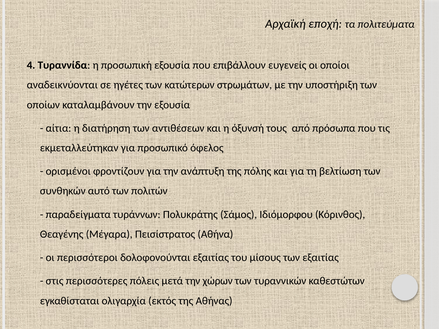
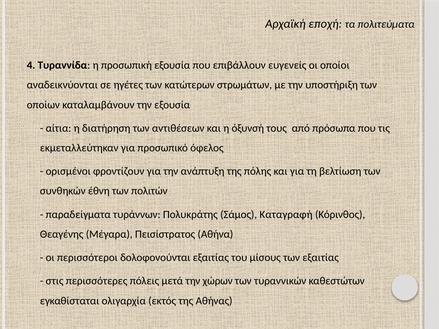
αυτό: αυτό -> έθνη
Ιδιόμορφου: Ιδιόμορφου -> Καταγραφή
